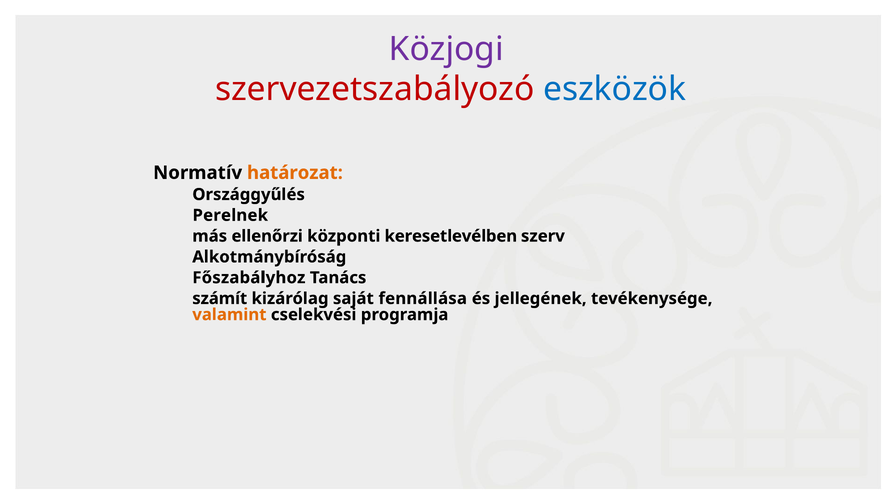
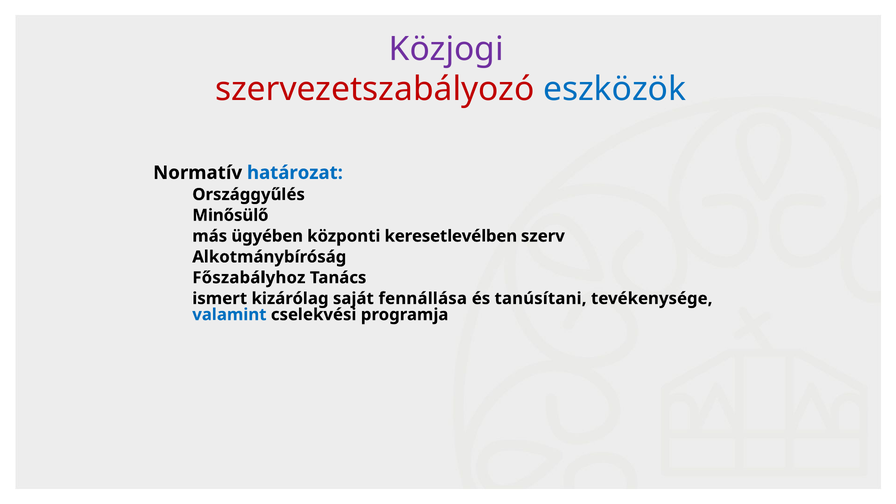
határozat colour: orange -> blue
Perelnek: Perelnek -> Minősülő
ellenőrzi: ellenőrzi -> ügyében
számít: számít -> ismert
jellegének: jellegének -> tanúsítani
valamint colour: orange -> blue
